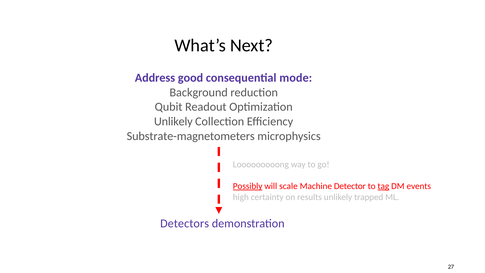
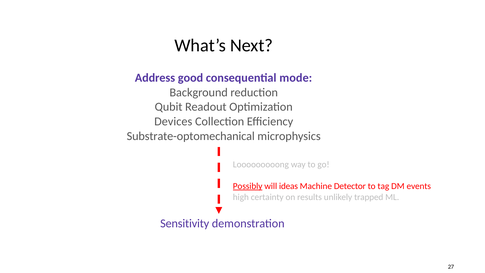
Unlikely at (173, 121): Unlikely -> Devices
Substrate-magnetometers: Substrate-magnetometers -> Substrate-optomechanical
scale: scale -> ideas
tag underline: present -> none
Detectors: Detectors -> Sensitivity
